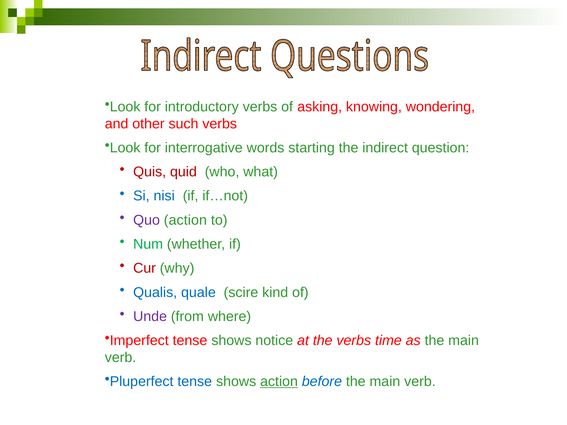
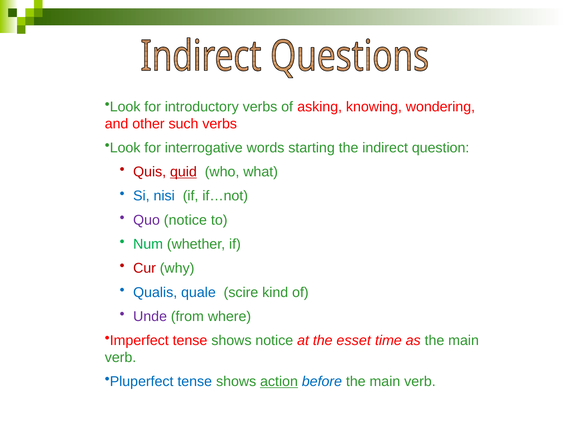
quid underline: none -> present
Quo action: action -> notice
the verbs: verbs -> esset
